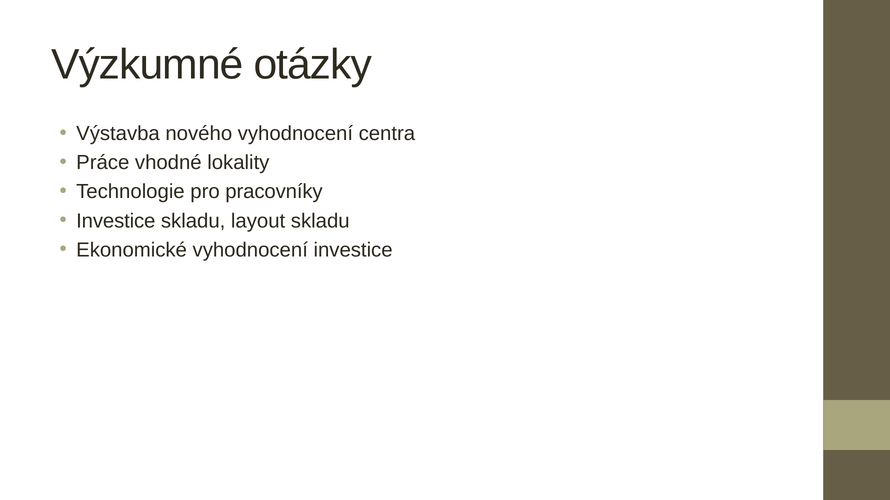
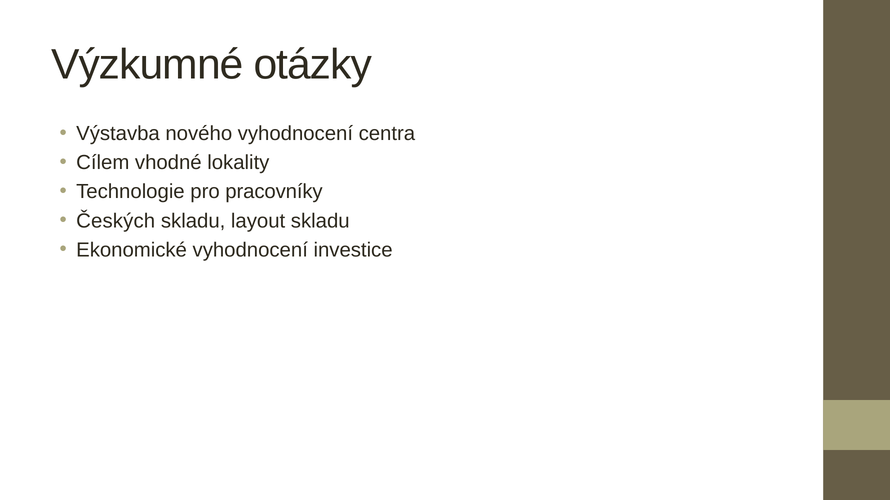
Práce: Práce -> Cílem
Investice at (116, 221): Investice -> Českých
